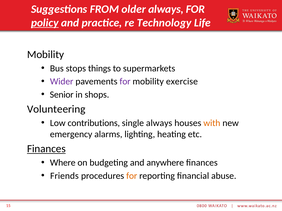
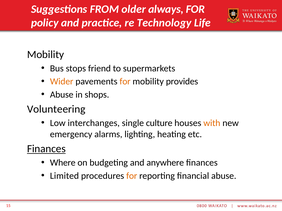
policy underline: present -> none
things: things -> friend
Wider colour: purple -> orange
for at (125, 82) colour: purple -> orange
exercise: exercise -> provides
Senior at (62, 95): Senior -> Abuse
contributions: contributions -> interchanges
single always: always -> culture
Friends: Friends -> Limited
